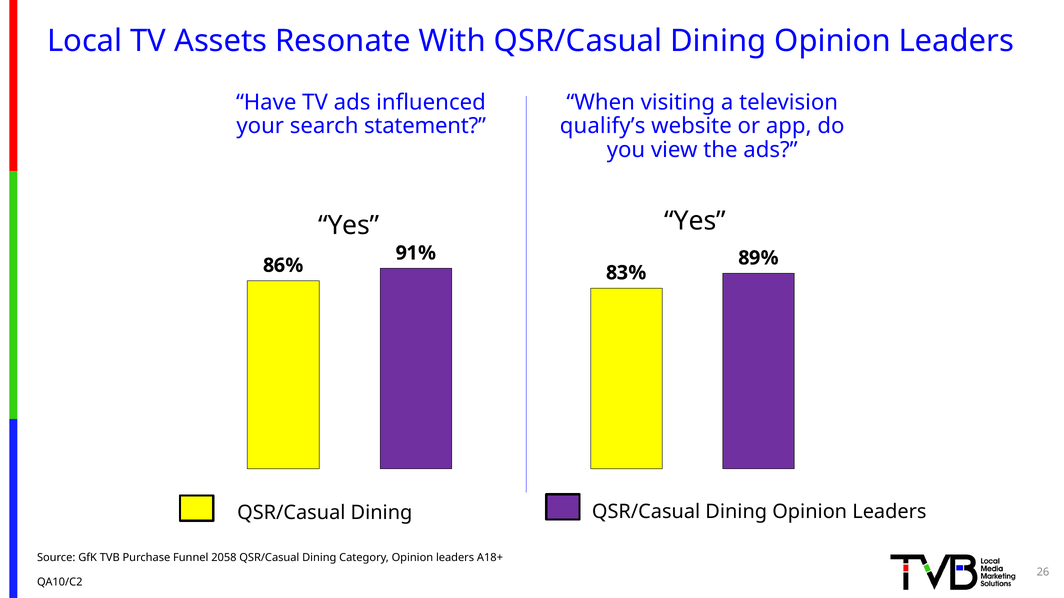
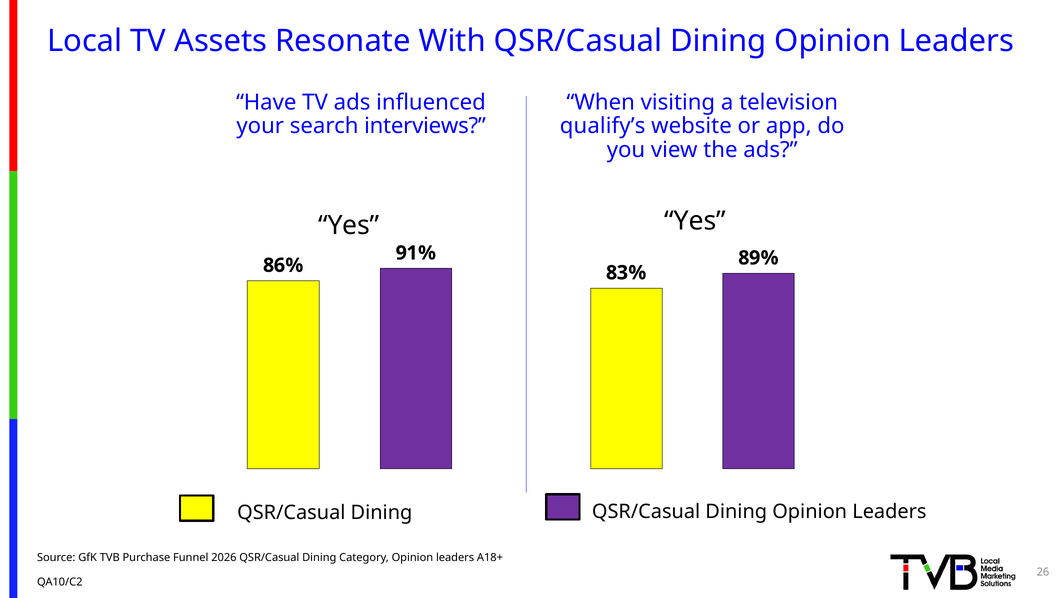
statement: statement -> interviews
2058: 2058 -> 2026
